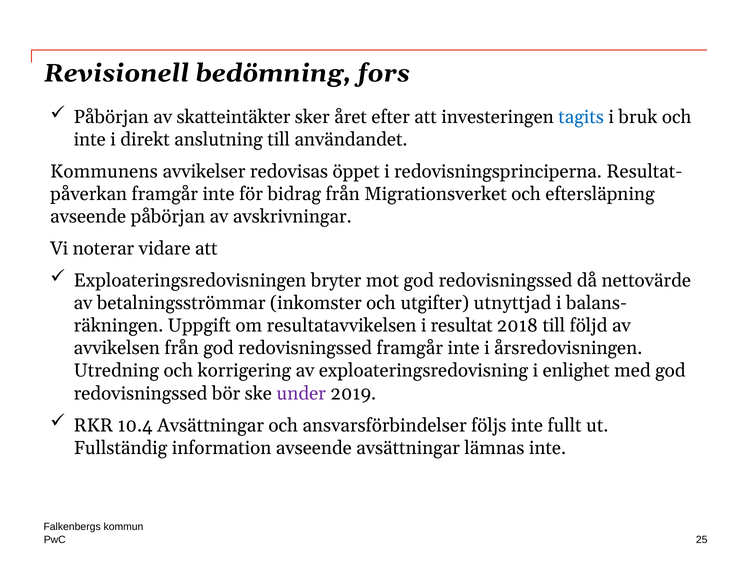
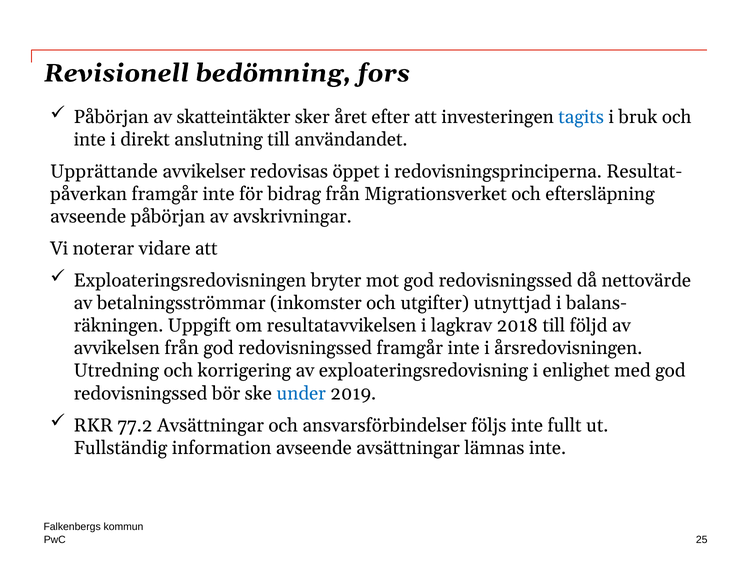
Kommunens: Kommunens -> Upprättande
resultat: resultat -> lagkrav
under colour: purple -> blue
10.4: 10.4 -> 77.2
